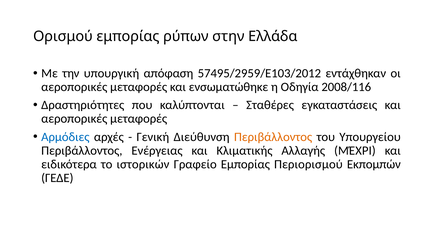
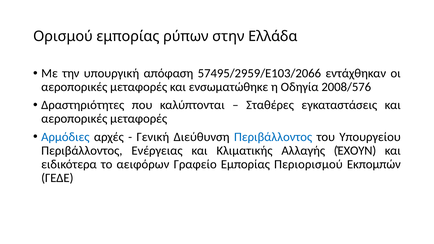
57495/2959/Ε103/2012: 57495/2959/Ε103/2012 -> 57495/2959/Ε103/2066
2008/116: 2008/116 -> 2008/576
Περιβάλλοντος at (273, 137) colour: orange -> blue
ΜΈΧΡΙ: ΜΈΧΡΙ -> ΈΧΟΥΝ
ιστορικών: ιστορικών -> αειφόρων
